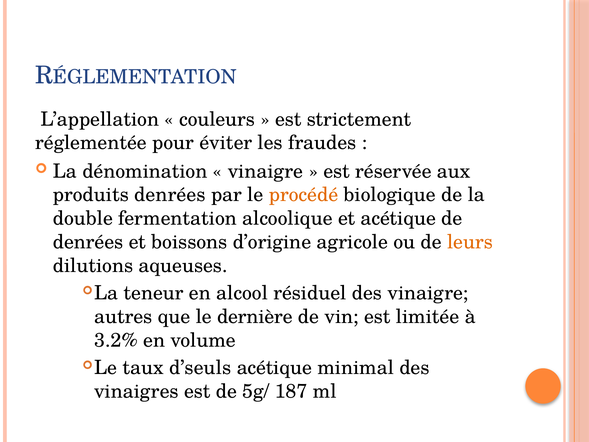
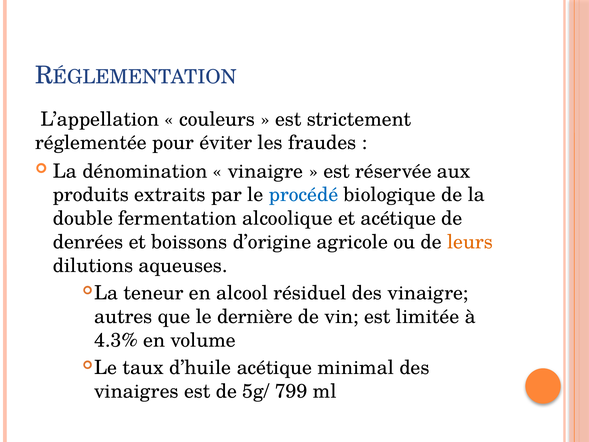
produits denrées: denrées -> extraits
procédé colour: orange -> blue
3.2%: 3.2% -> 4.3%
d’seuls: d’seuls -> d’huile
187: 187 -> 799
